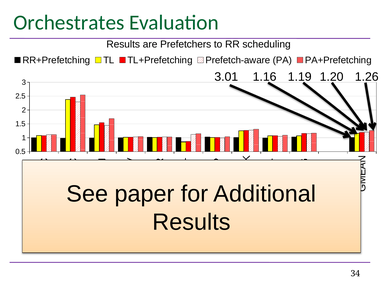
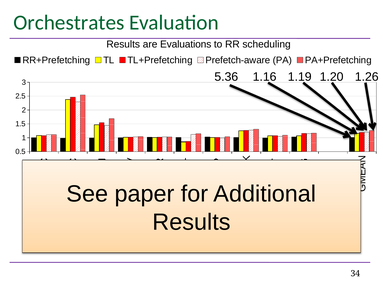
Prefetchers: Prefetchers -> Evaluations
3.01: 3.01 -> 5.36
